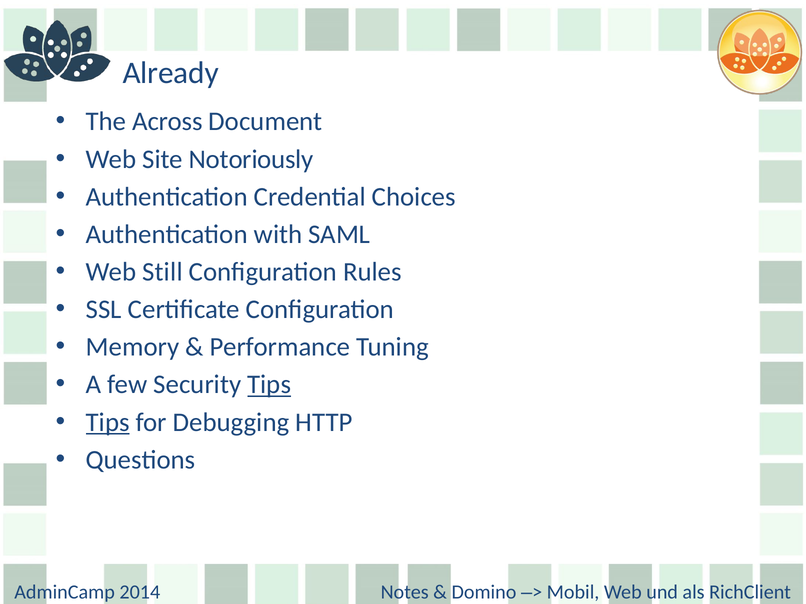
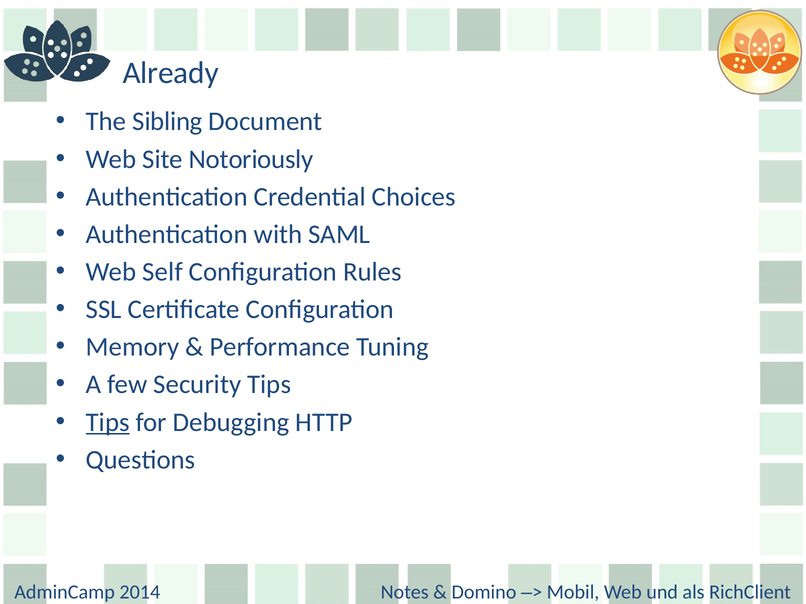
Across: Across -> Sibling
Still: Still -> Self
Tips at (269, 385) underline: present -> none
